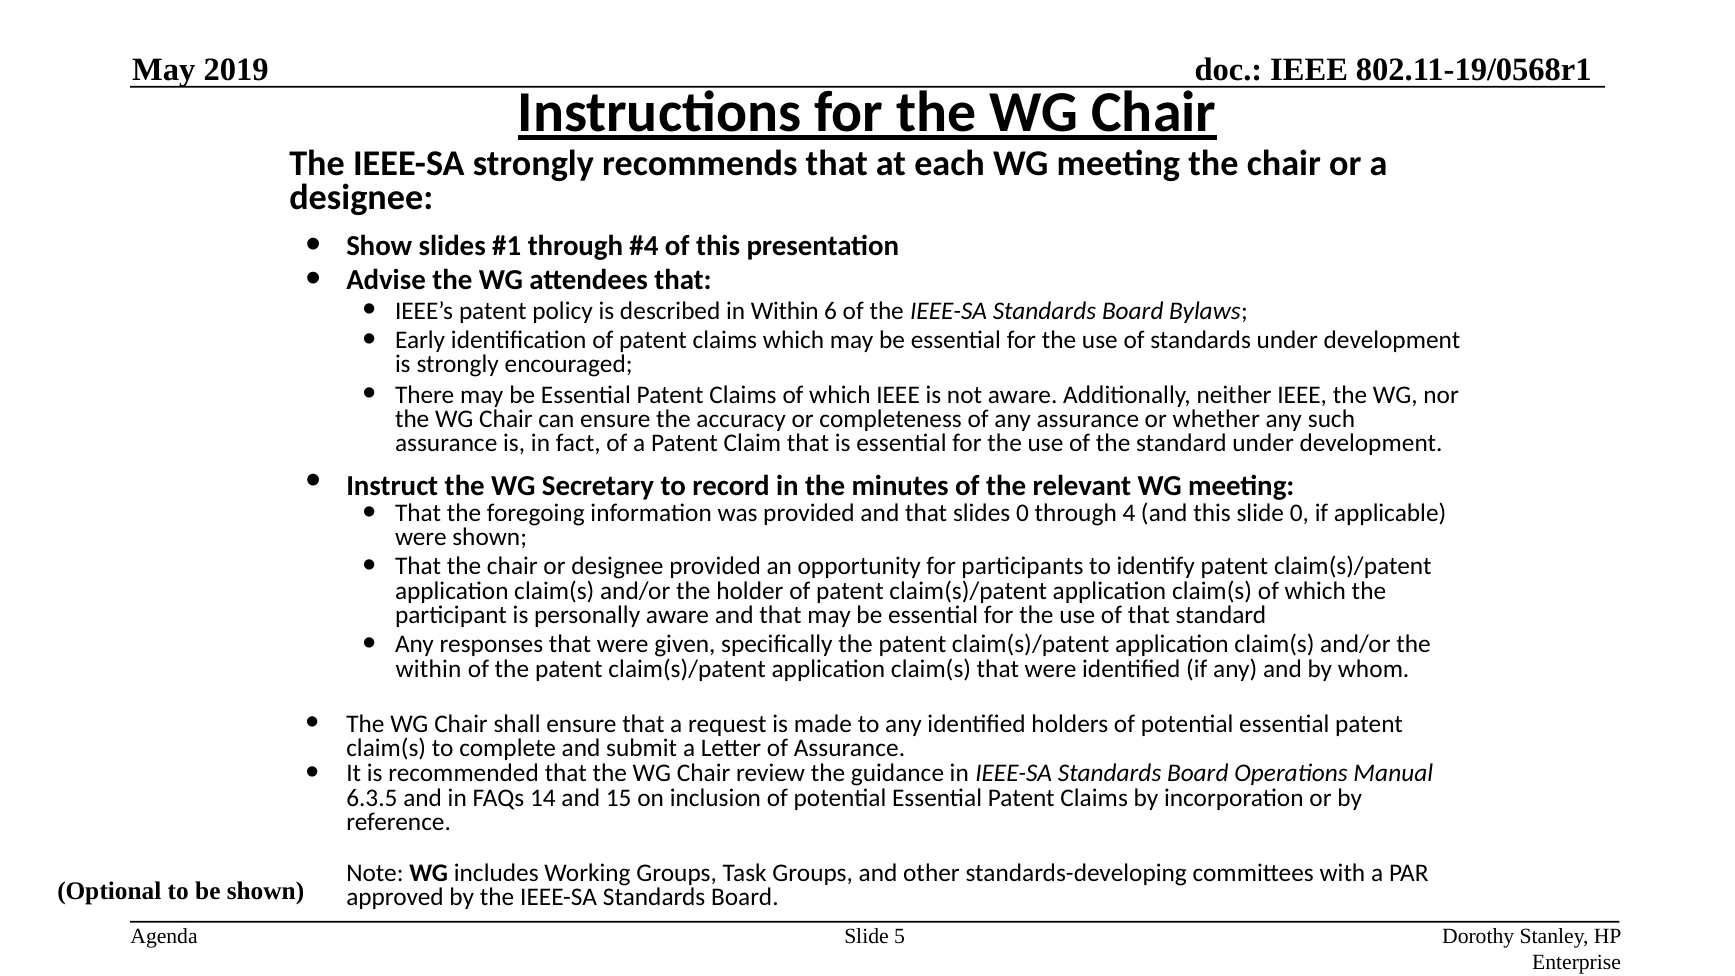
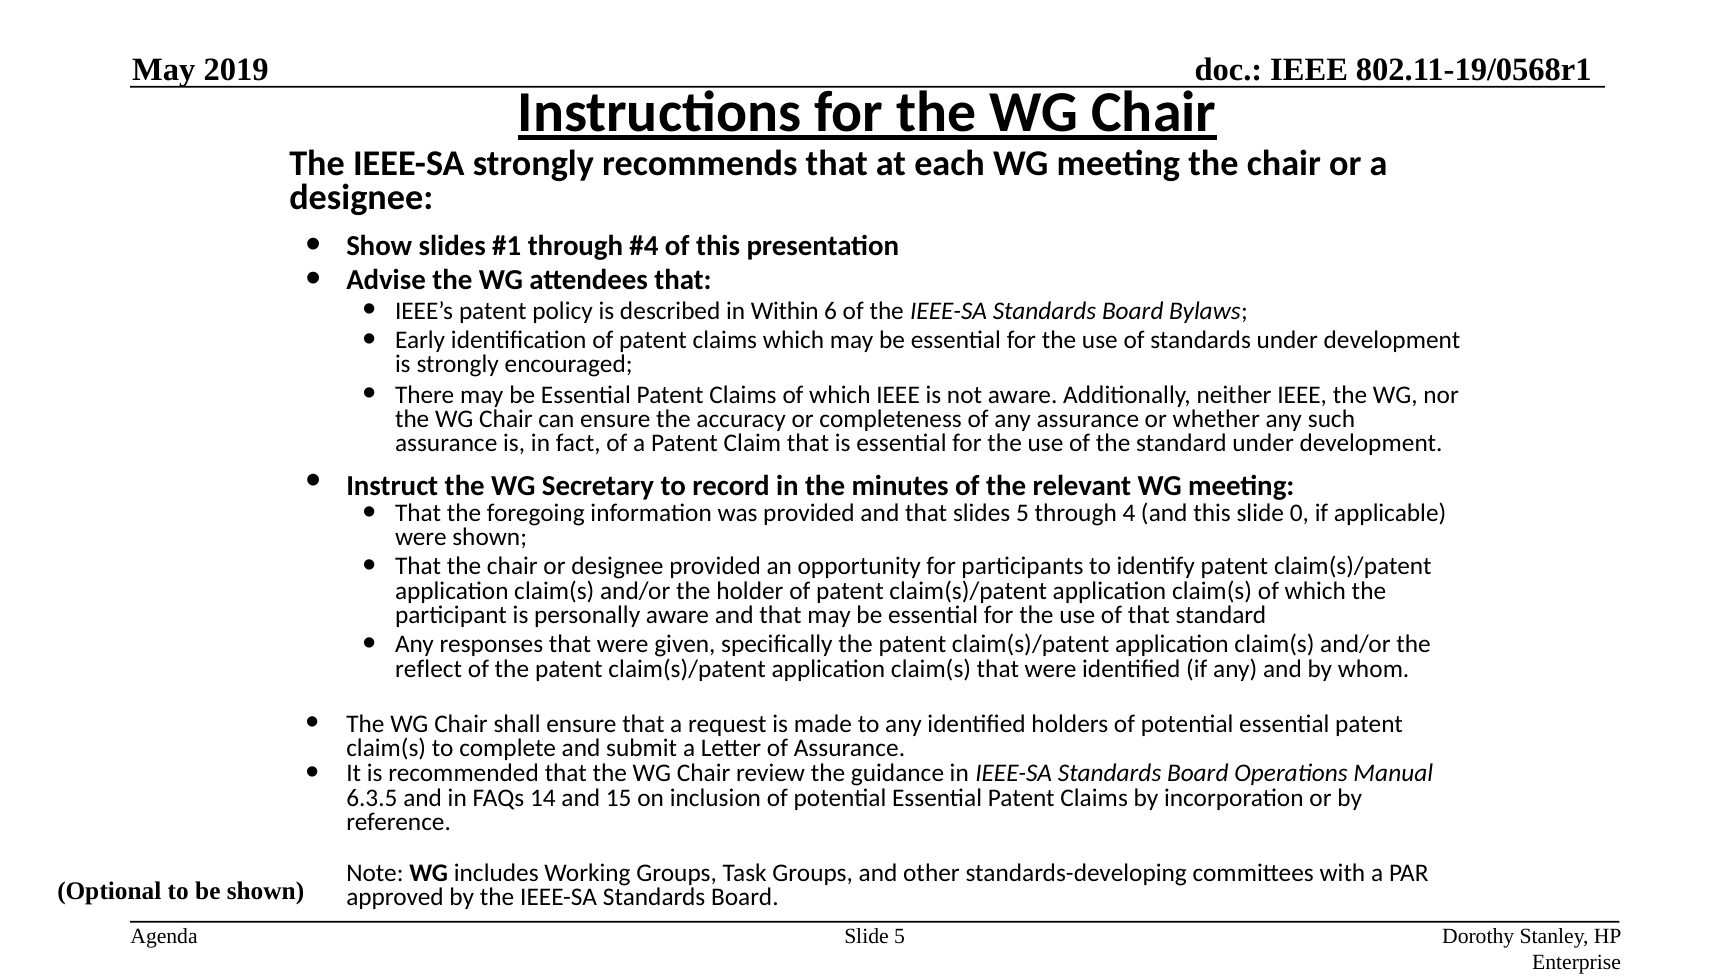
slides 0: 0 -> 5
within at (429, 669): within -> reflect
